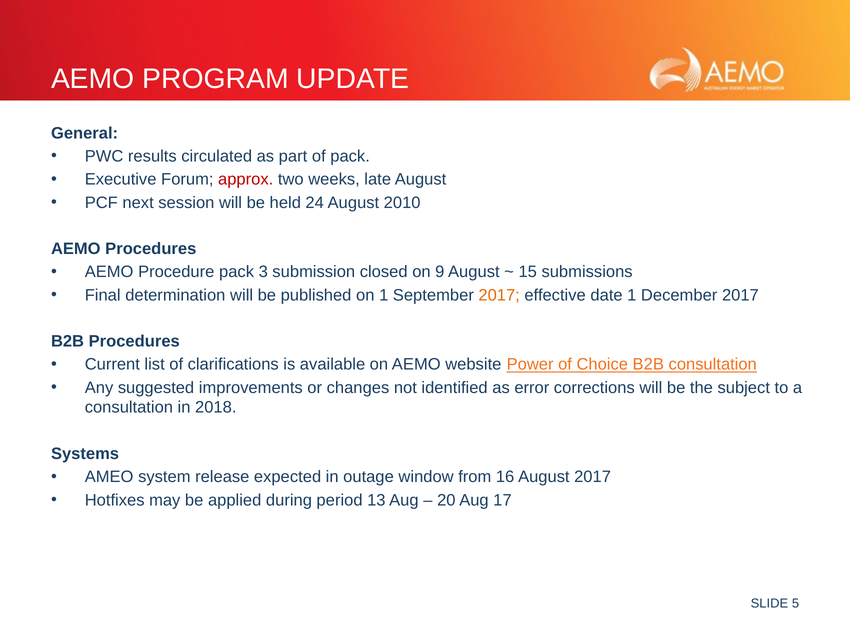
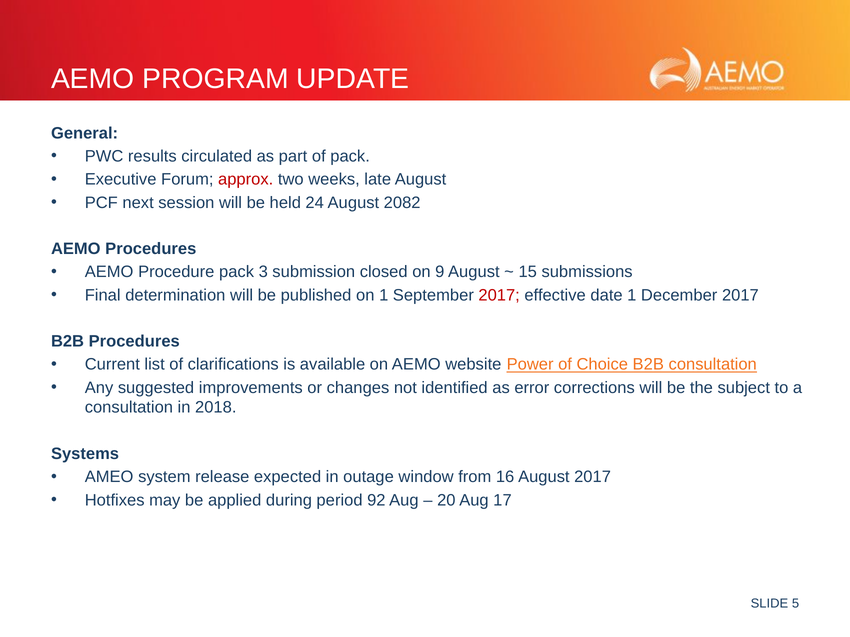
2010: 2010 -> 2082
2017 at (499, 295) colour: orange -> red
13: 13 -> 92
